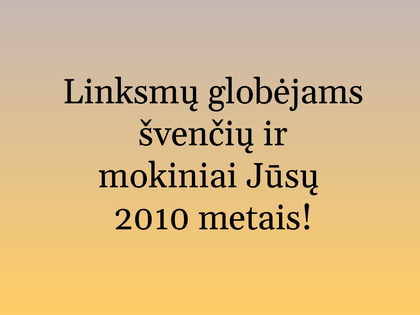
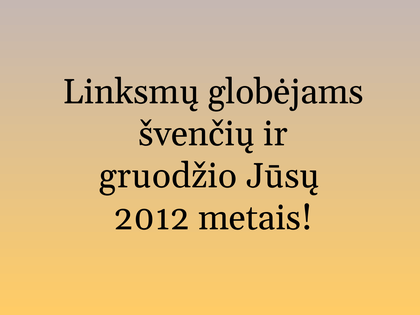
mokiniai: mokiniai -> gruodžio
2010: 2010 -> 2012
